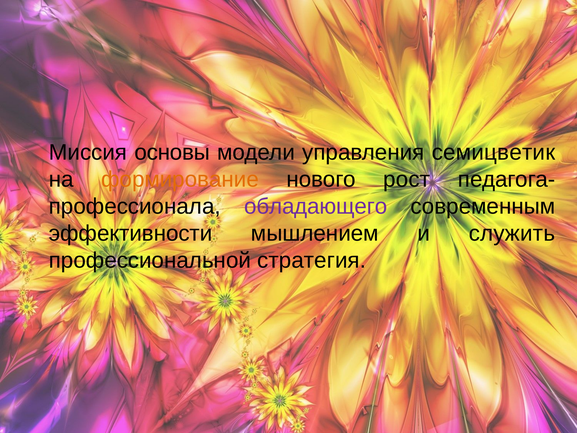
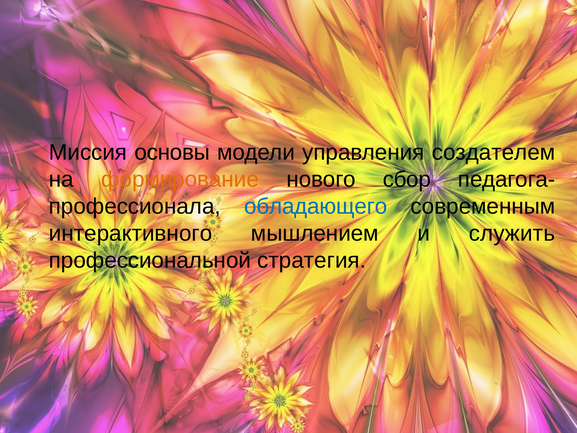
семицветик: семицветик -> создателем
рост: рост -> сбор
обладающего colour: purple -> blue
эффективности: эффективности -> интерактивного
